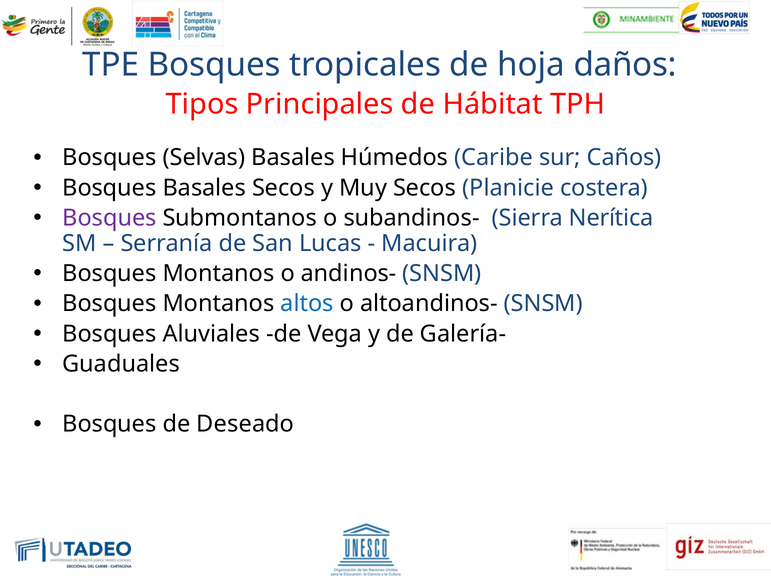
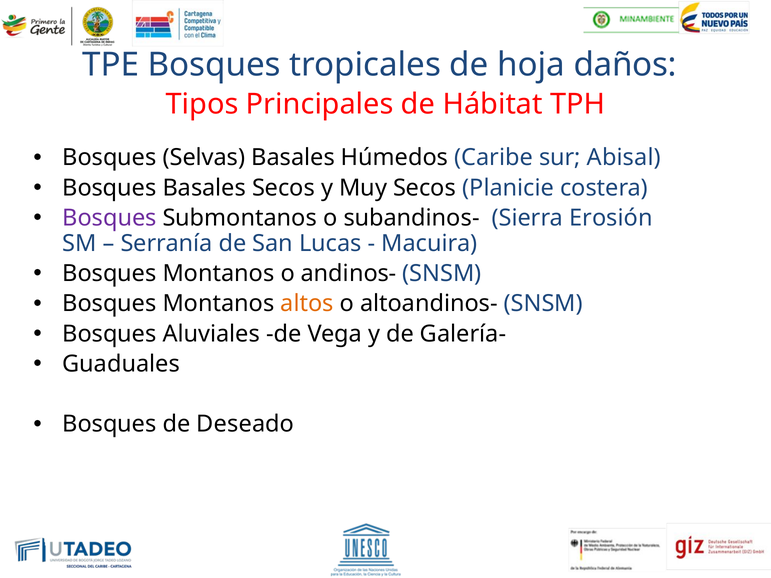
Caños: Caños -> Abisal
Nerítica: Nerítica -> Erosión
altos colour: blue -> orange
